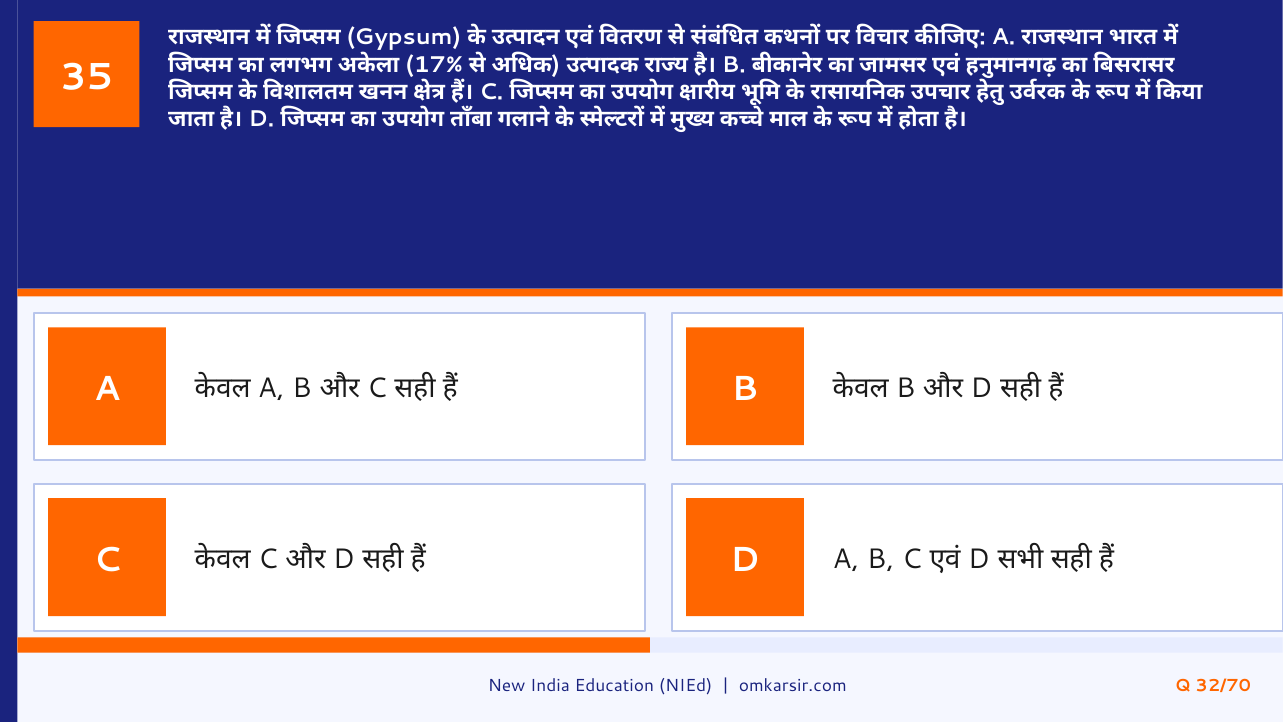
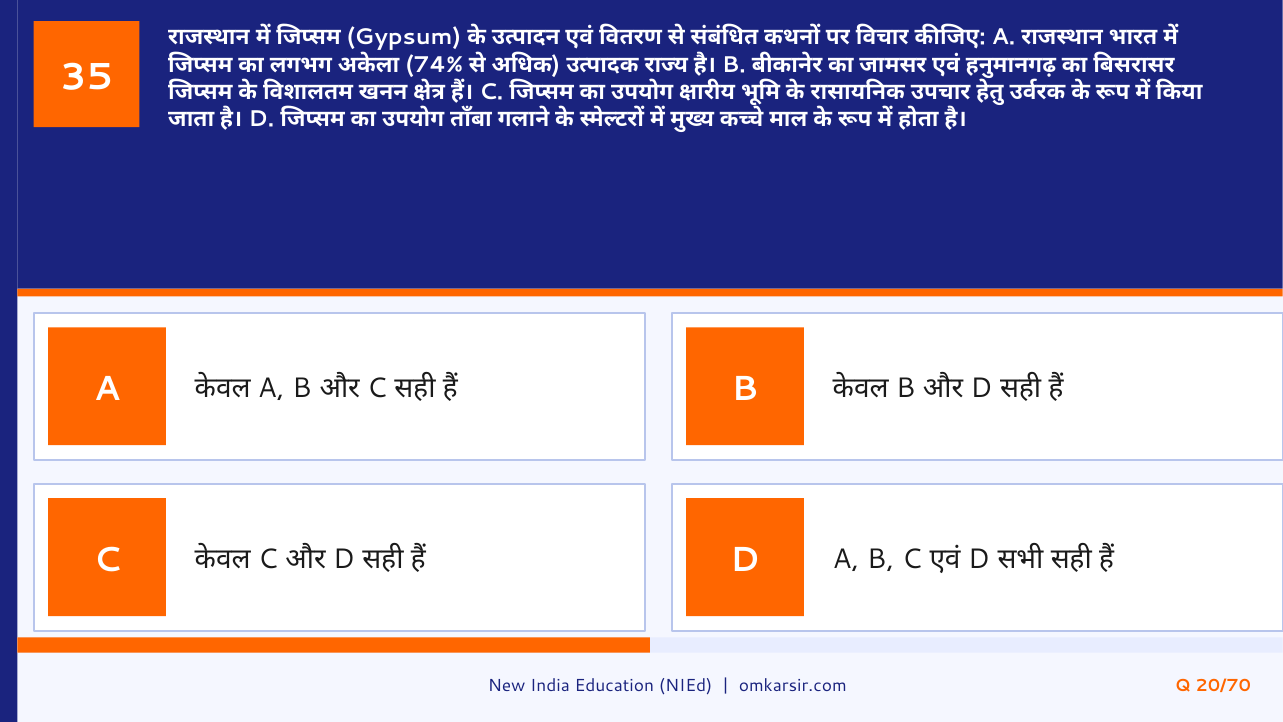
17%: 17% -> 74%
32/70: 32/70 -> 20/70
